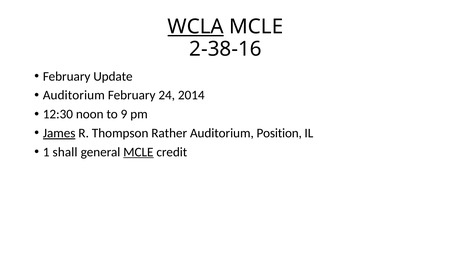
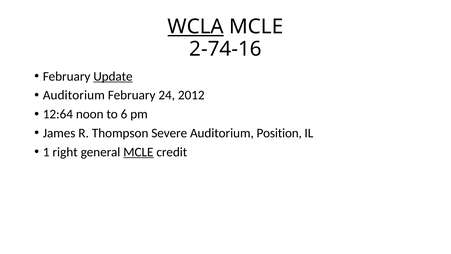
2-38-16: 2-38-16 -> 2-74-16
Update underline: none -> present
2014: 2014 -> 2012
12:30: 12:30 -> 12:64
9: 9 -> 6
James underline: present -> none
Rather: Rather -> Severe
shall: shall -> right
